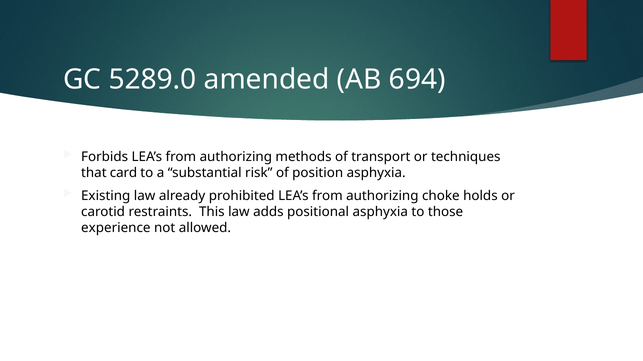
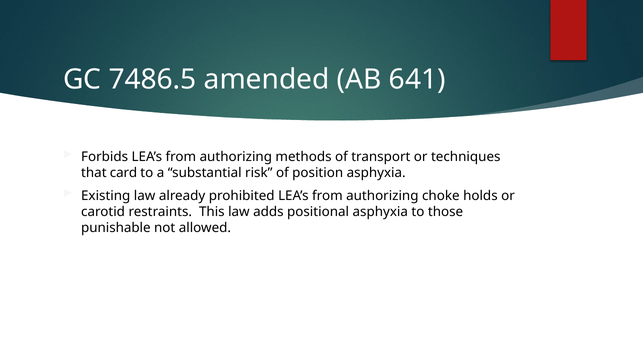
5289.0: 5289.0 -> 7486.5
694: 694 -> 641
experience: experience -> punishable
